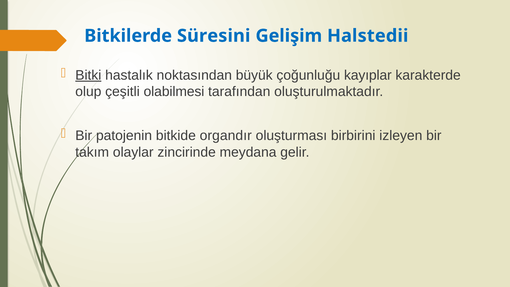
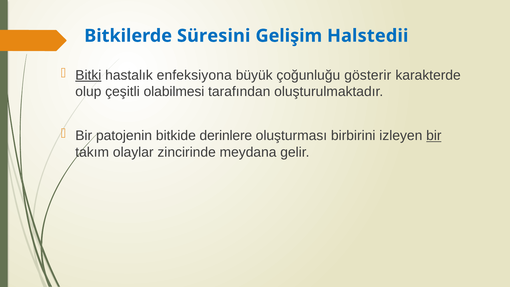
noktasından: noktasından -> enfeksiyona
kayıplar: kayıplar -> gösterir
organdır: organdır -> derinlere
bir at (434, 136) underline: none -> present
